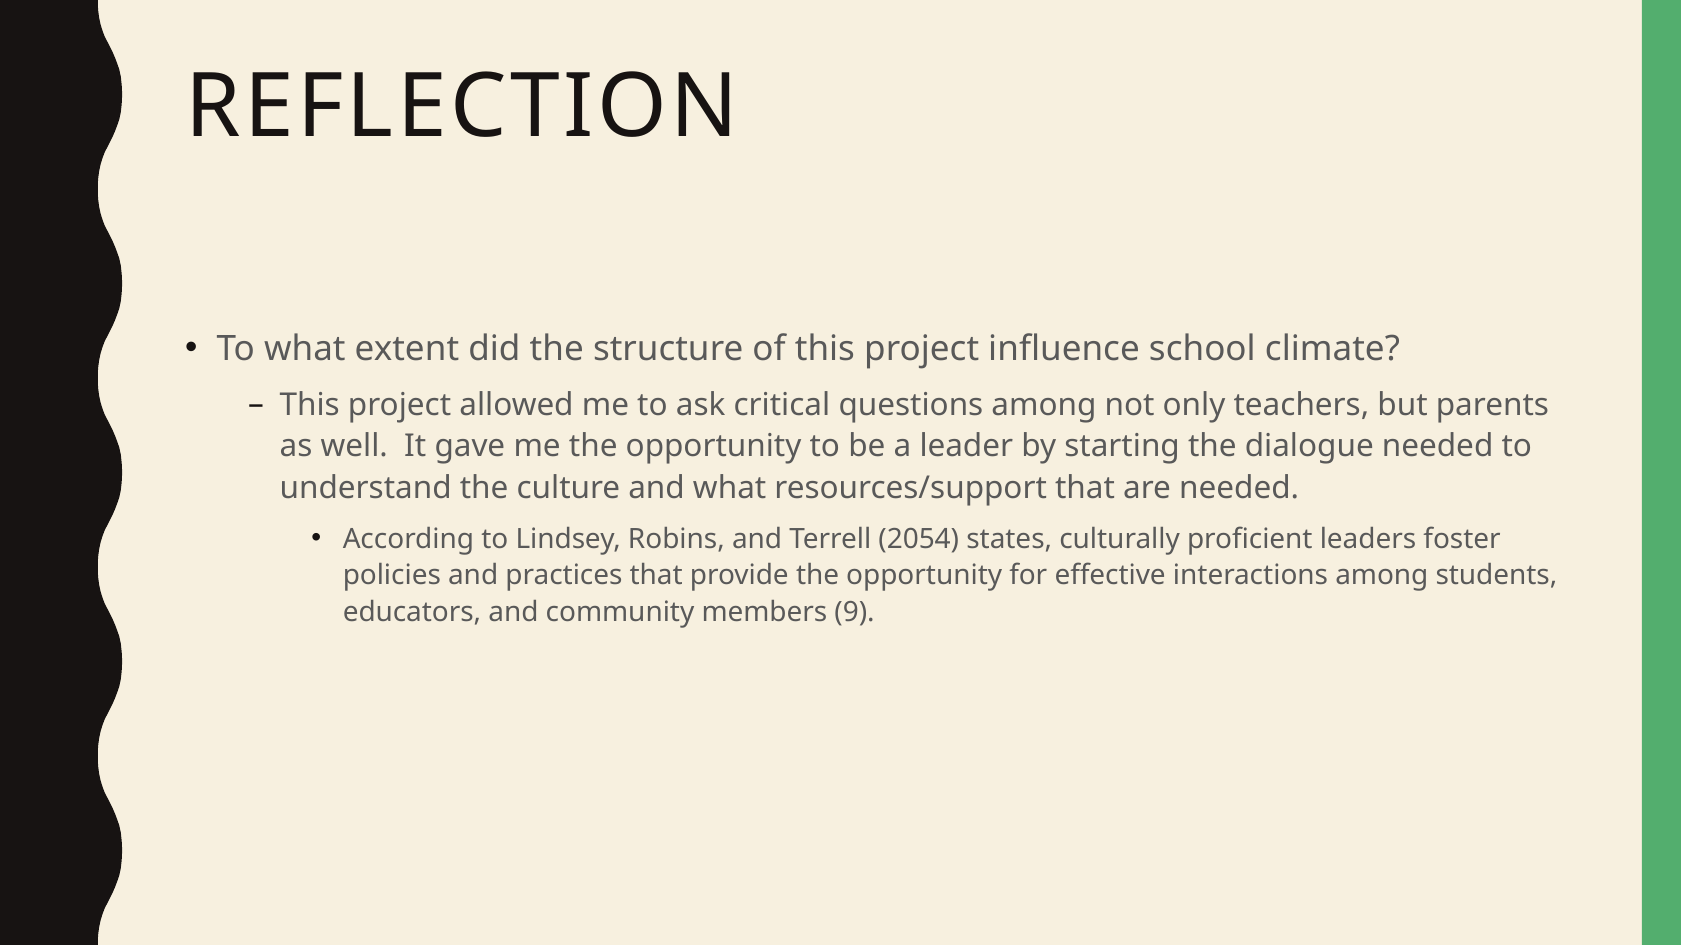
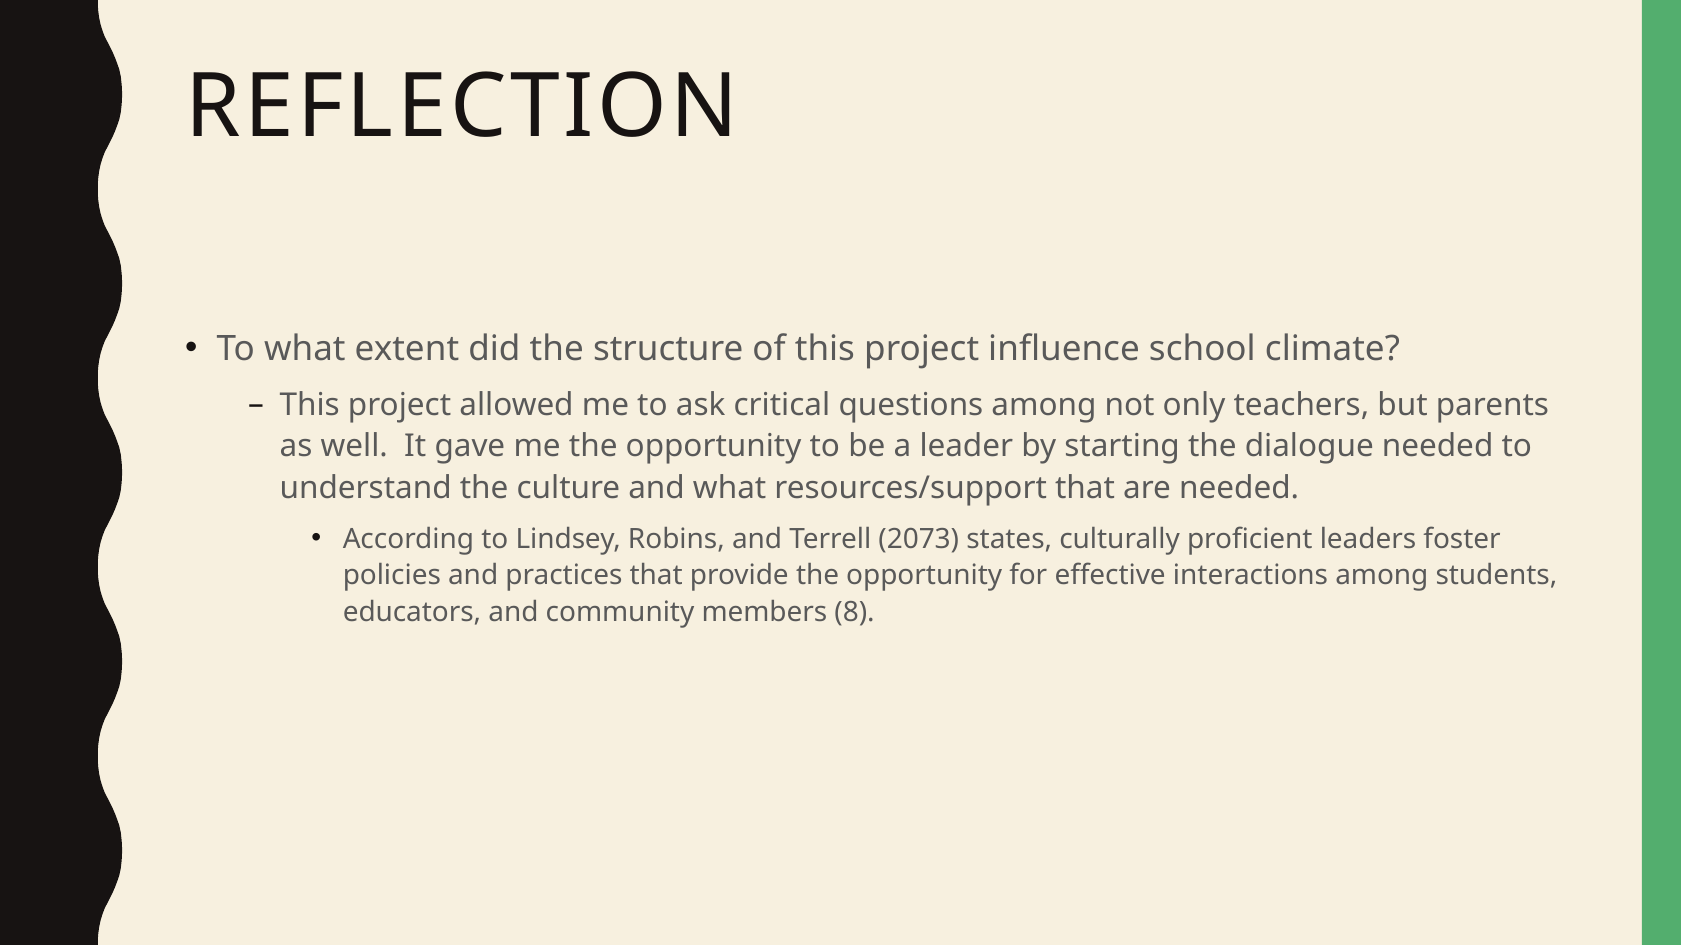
2054: 2054 -> 2073
9: 9 -> 8
